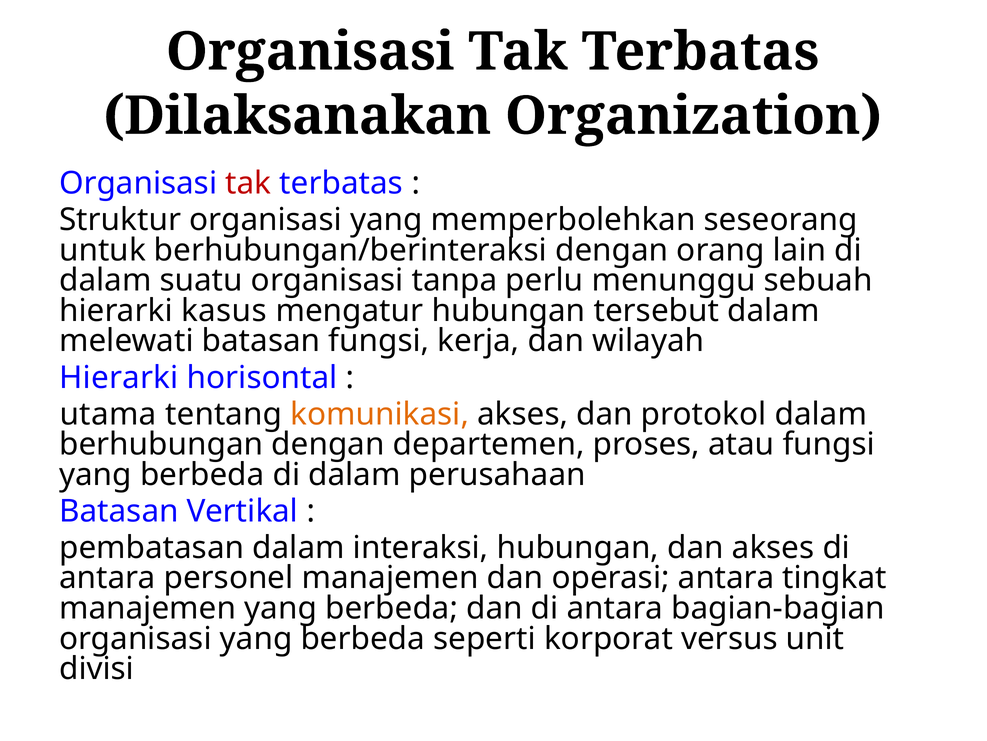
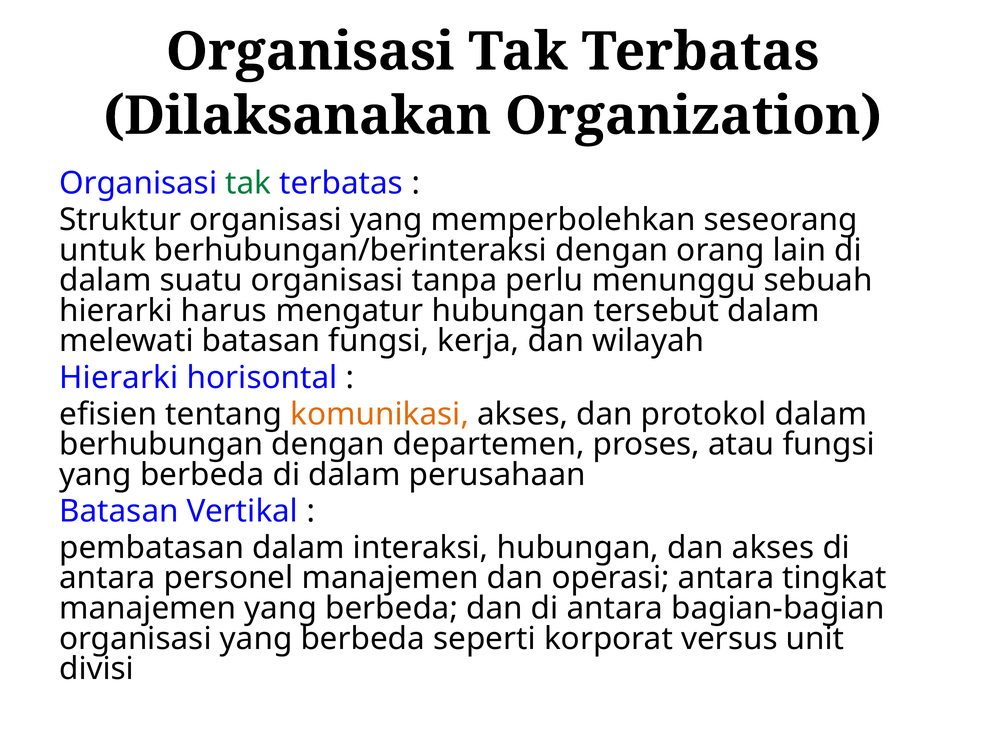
tak at (248, 183) colour: red -> green
kasus: kasus -> harus
utama: utama -> efisien
